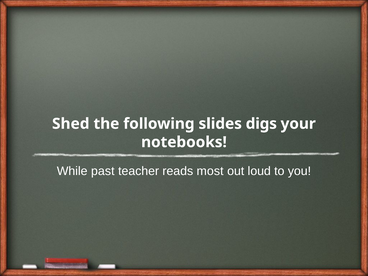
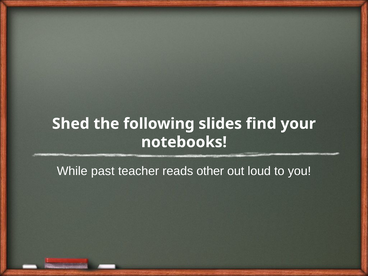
digs: digs -> find
most: most -> other
